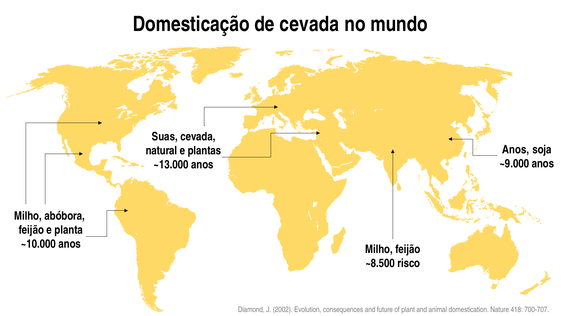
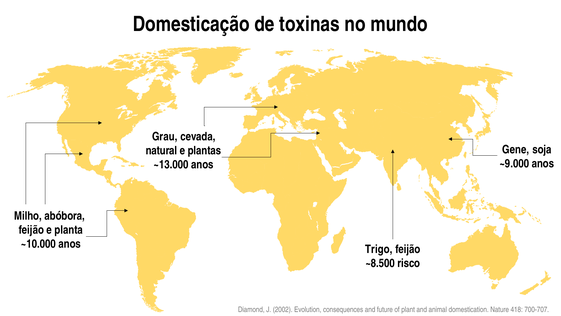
de cevada: cevada -> toxinas
Suas: Suas -> Grau
Anos at (516, 149): Anos -> Gene
Milho at (379, 249): Milho -> Trigo
